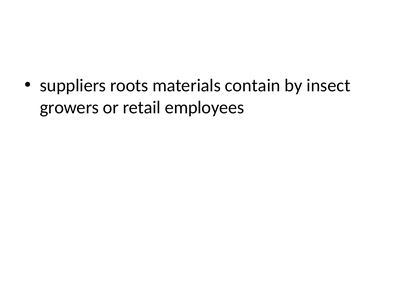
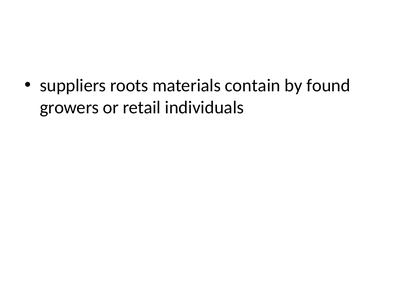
insect: insect -> found
employees: employees -> individuals
